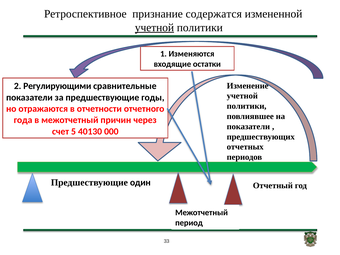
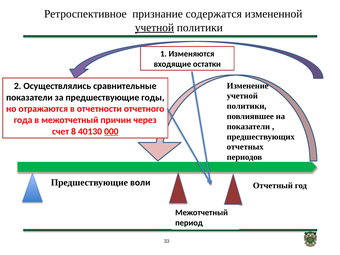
Регулирующими: Регулирующими -> Осуществлялись
5: 5 -> 8
000 underline: none -> present
один: один -> воли
